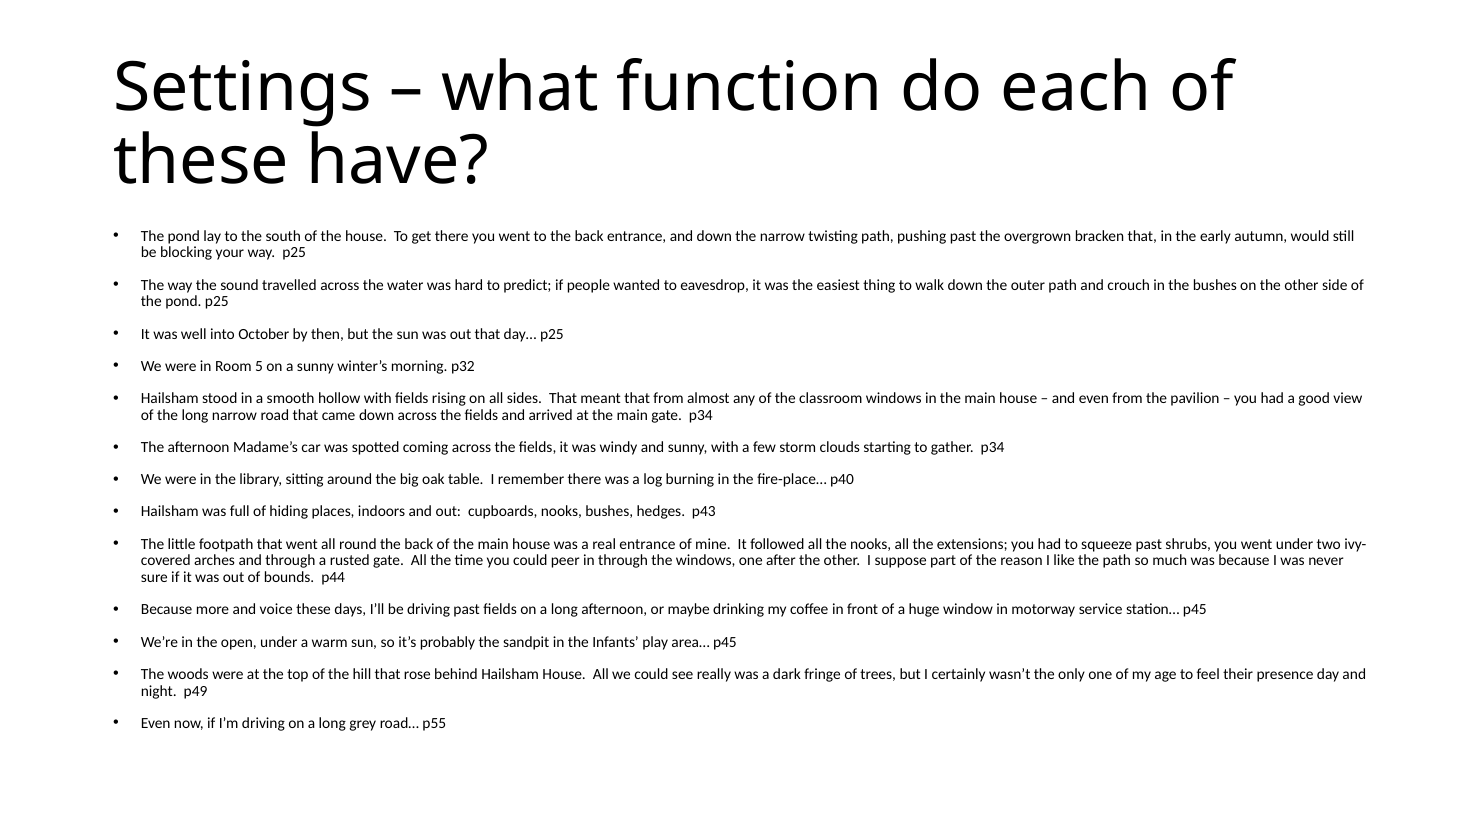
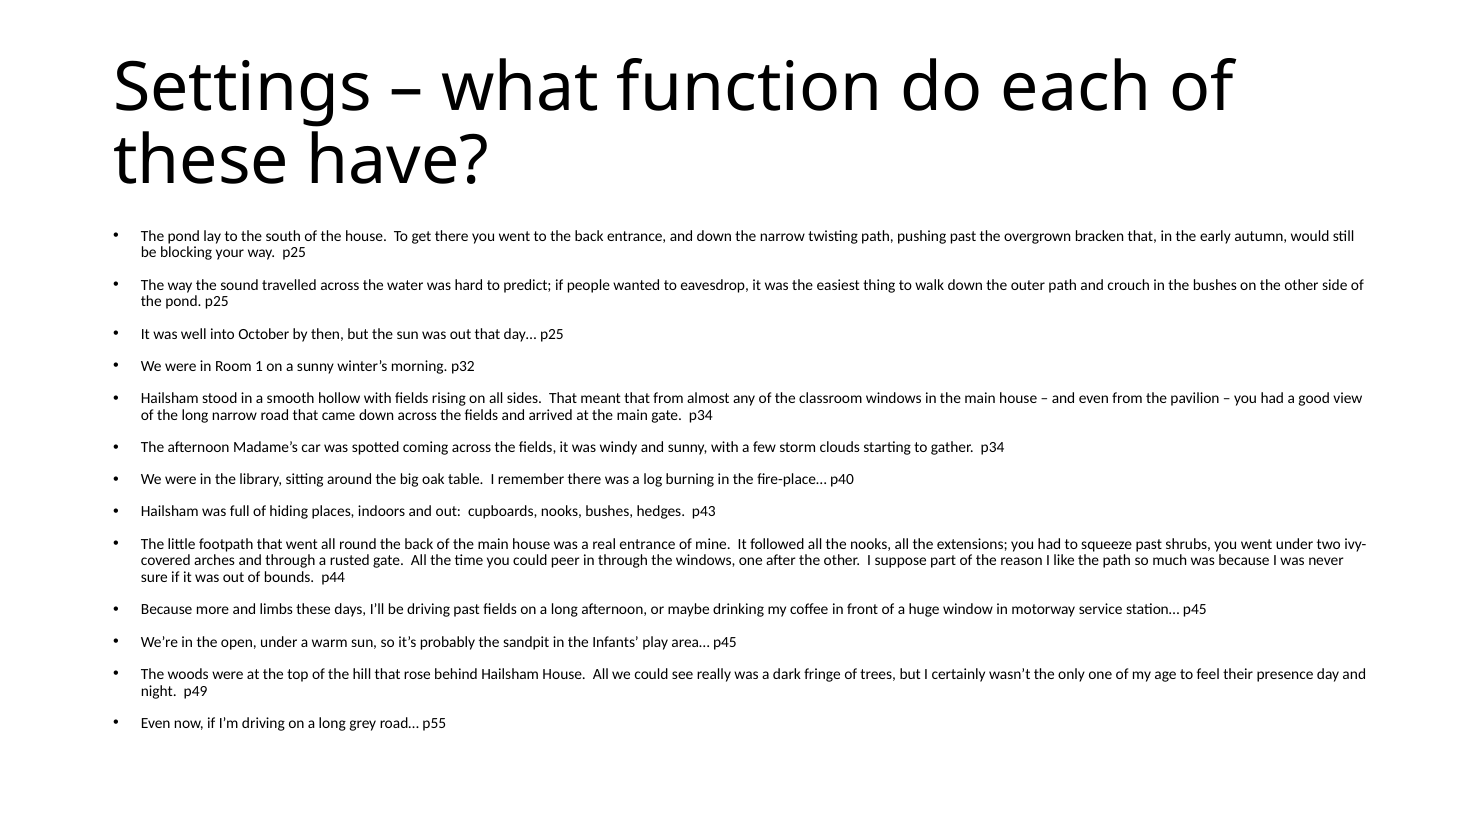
5: 5 -> 1
voice: voice -> limbs
